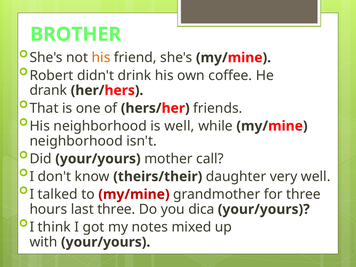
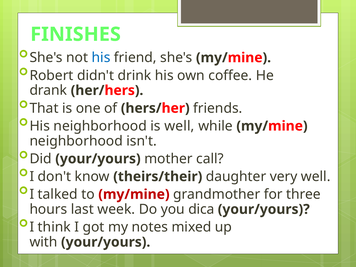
BROTHER: BROTHER -> FINISHES
his at (101, 58) colour: orange -> blue
last three: three -> week
